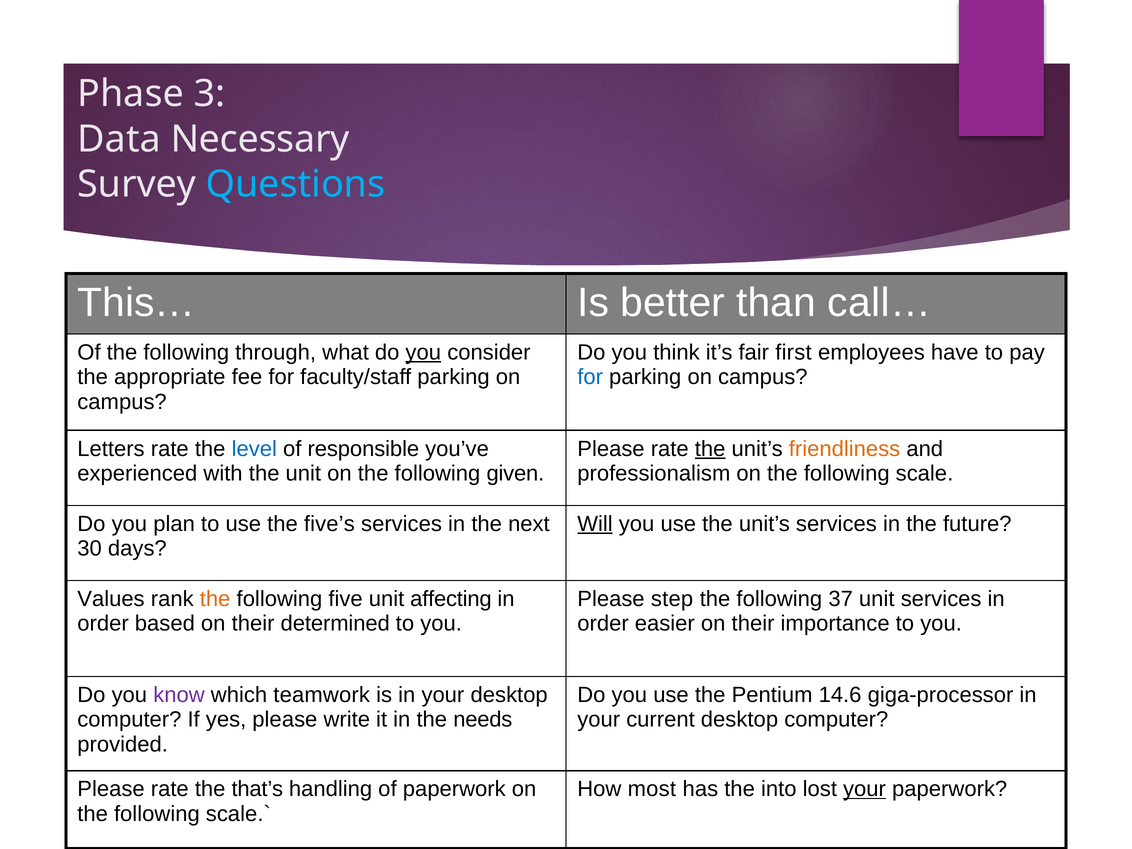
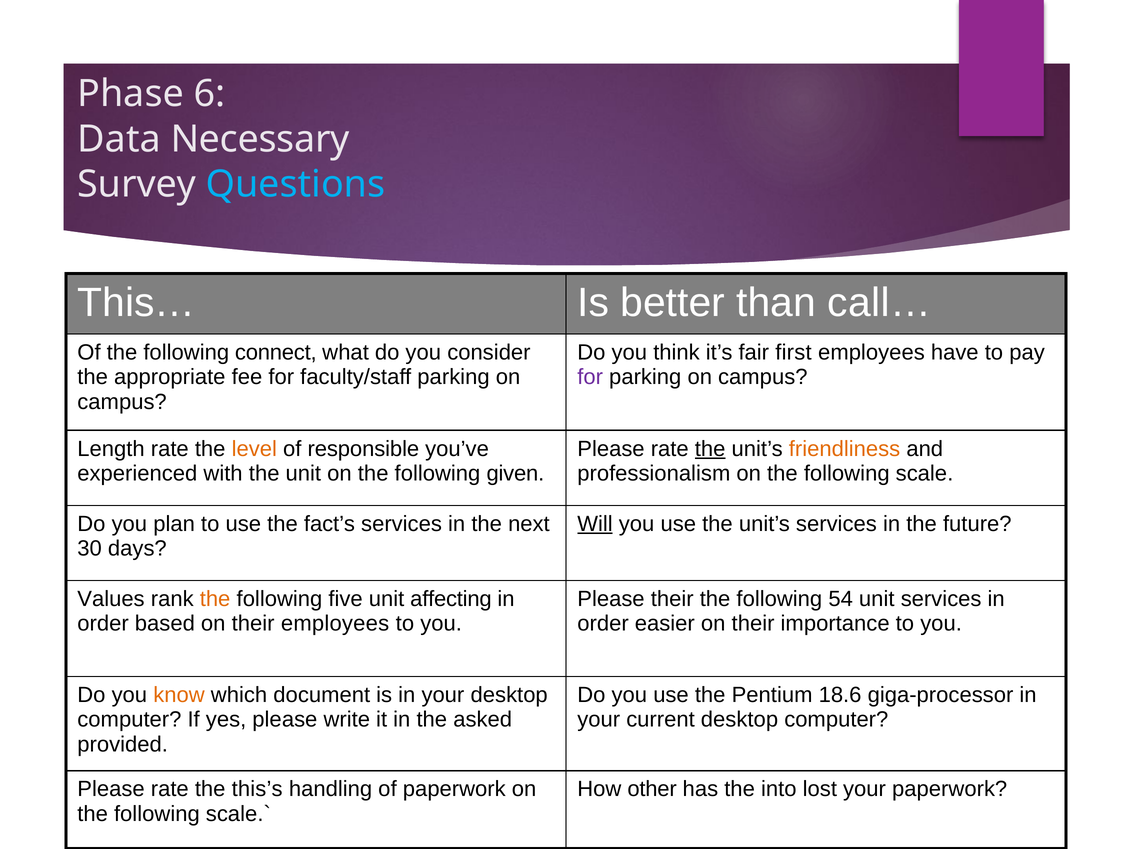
3: 3 -> 6
through: through -> connect
you at (423, 352) underline: present -> none
for at (590, 377) colour: blue -> purple
Letters: Letters -> Length
level colour: blue -> orange
five’s: five’s -> fact’s
Please step: step -> their
37: 37 -> 54
their determined: determined -> employees
know colour: purple -> orange
teamwork: teamwork -> document
14.6: 14.6 -> 18.6
needs: needs -> asked
that’s: that’s -> this’s
most: most -> other
your at (864, 789) underline: present -> none
